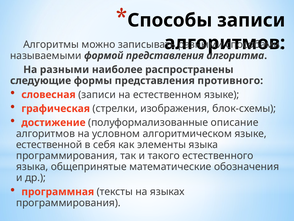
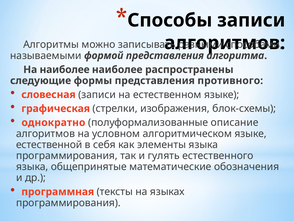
На разными: разными -> наиболее
достижение: достижение -> однократно
такого: такого -> гулять
